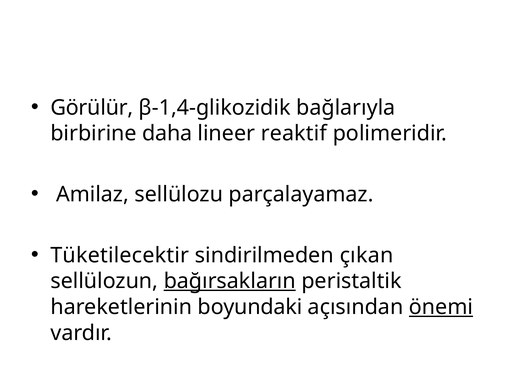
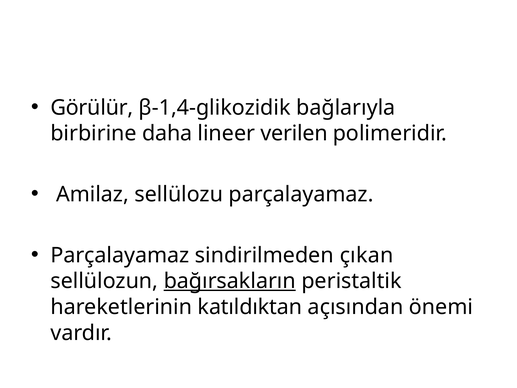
reaktif: reaktif -> verilen
Tüketilecektir at (120, 255): Tüketilecektir -> Parçalayamaz
boyundaki: boyundaki -> katıldıktan
önemi underline: present -> none
